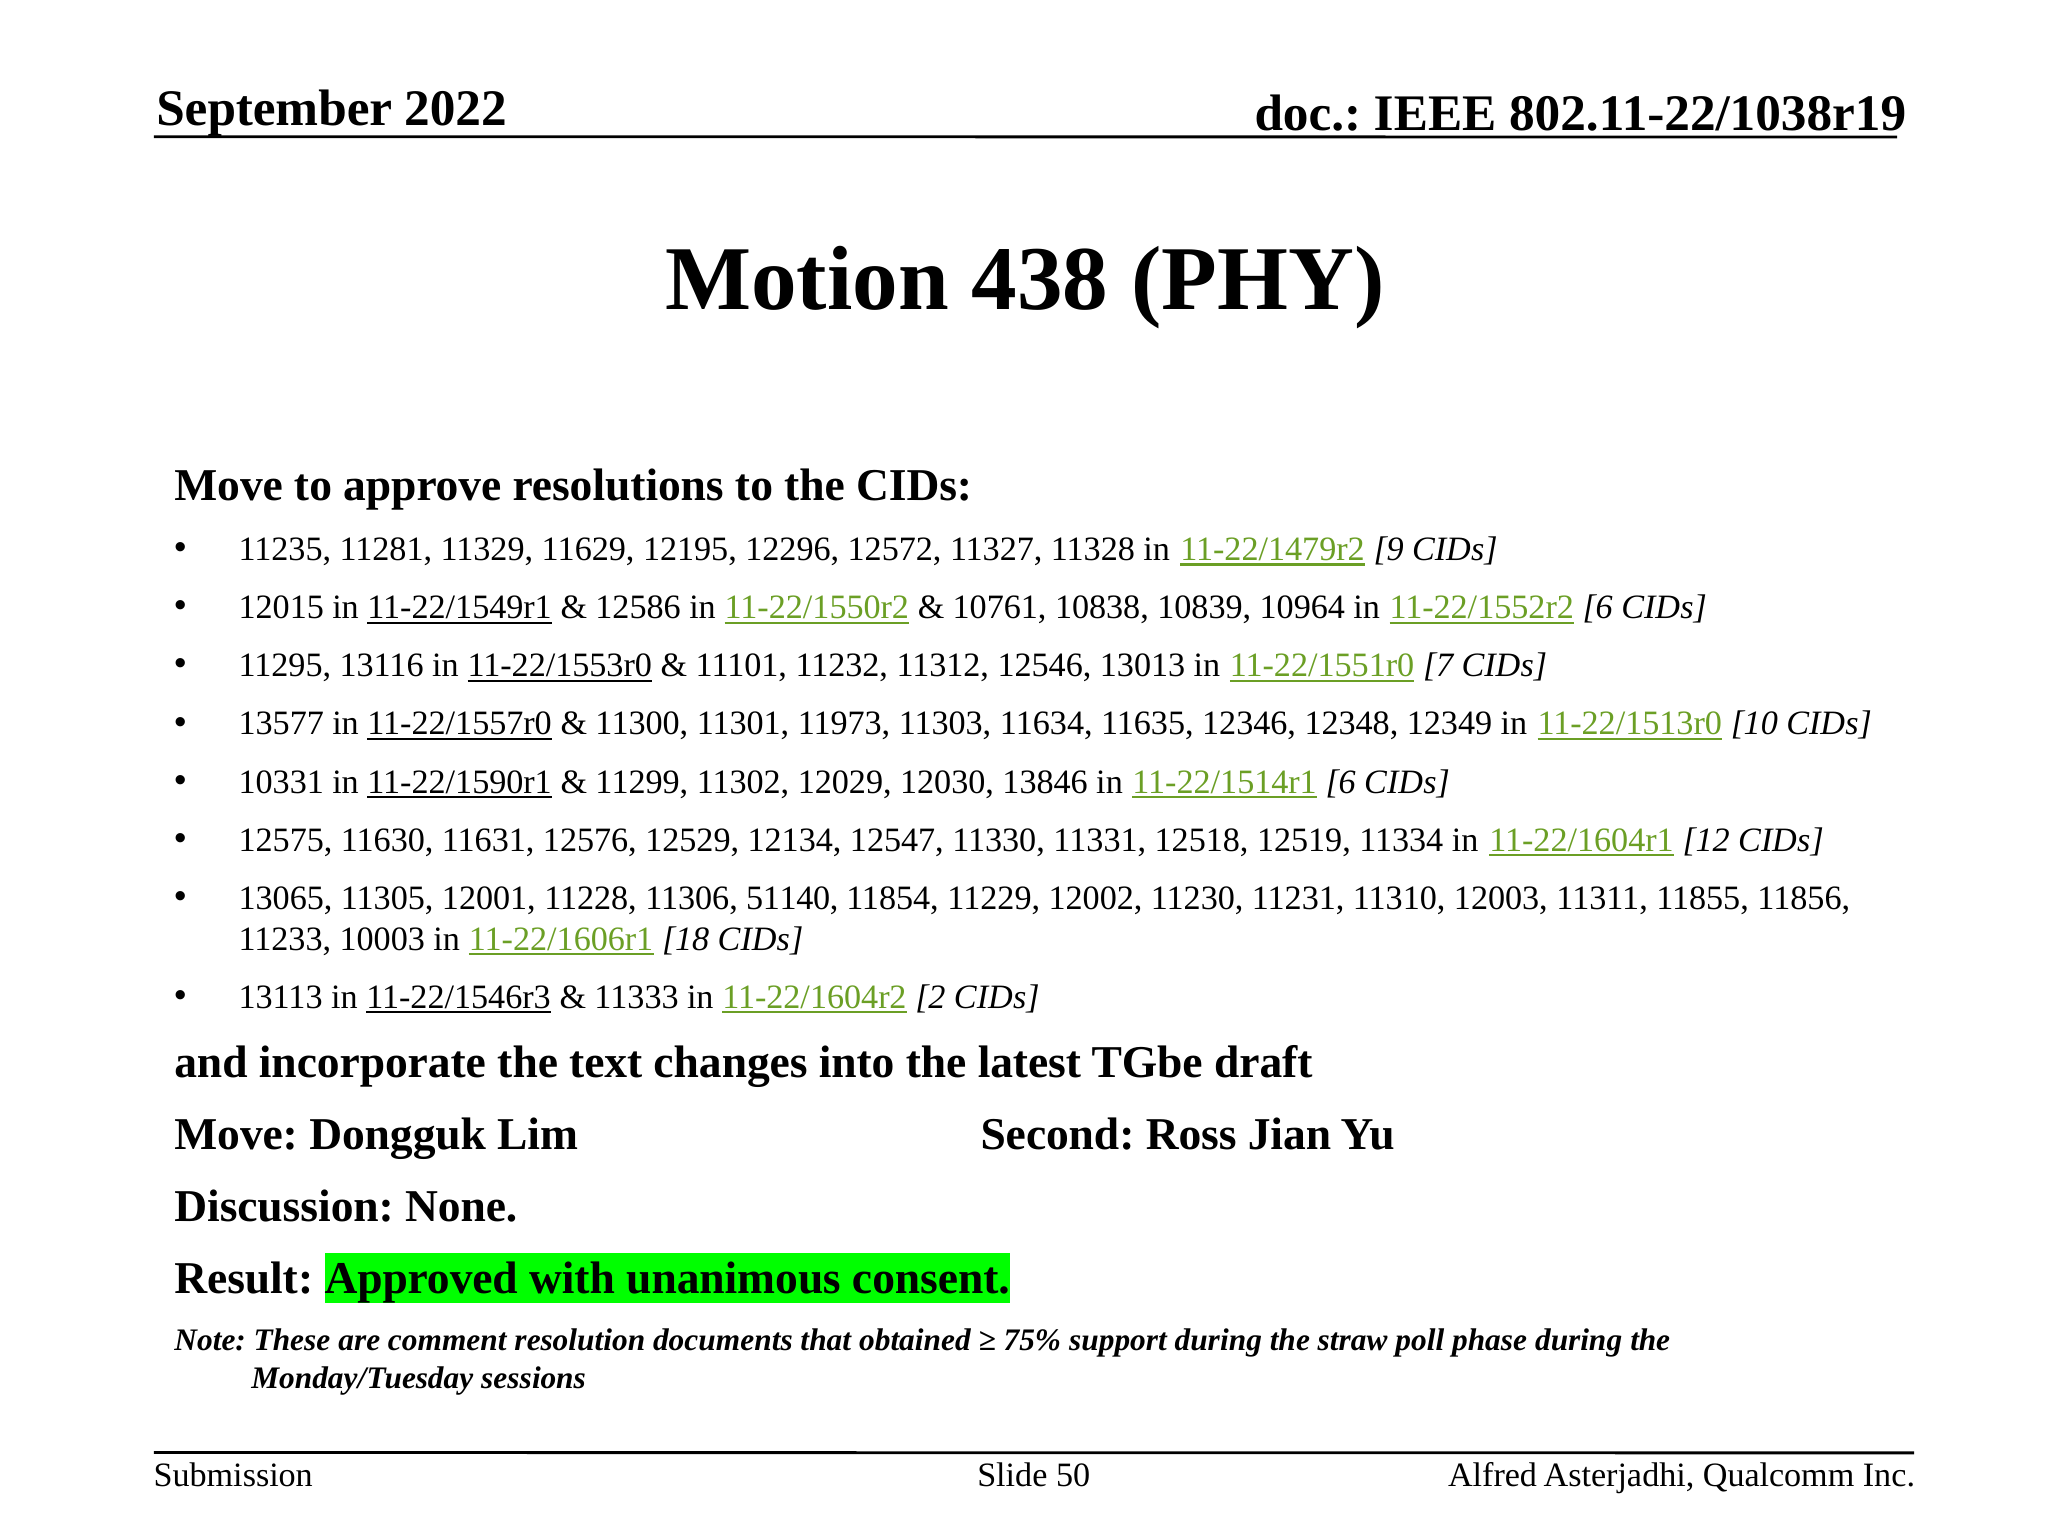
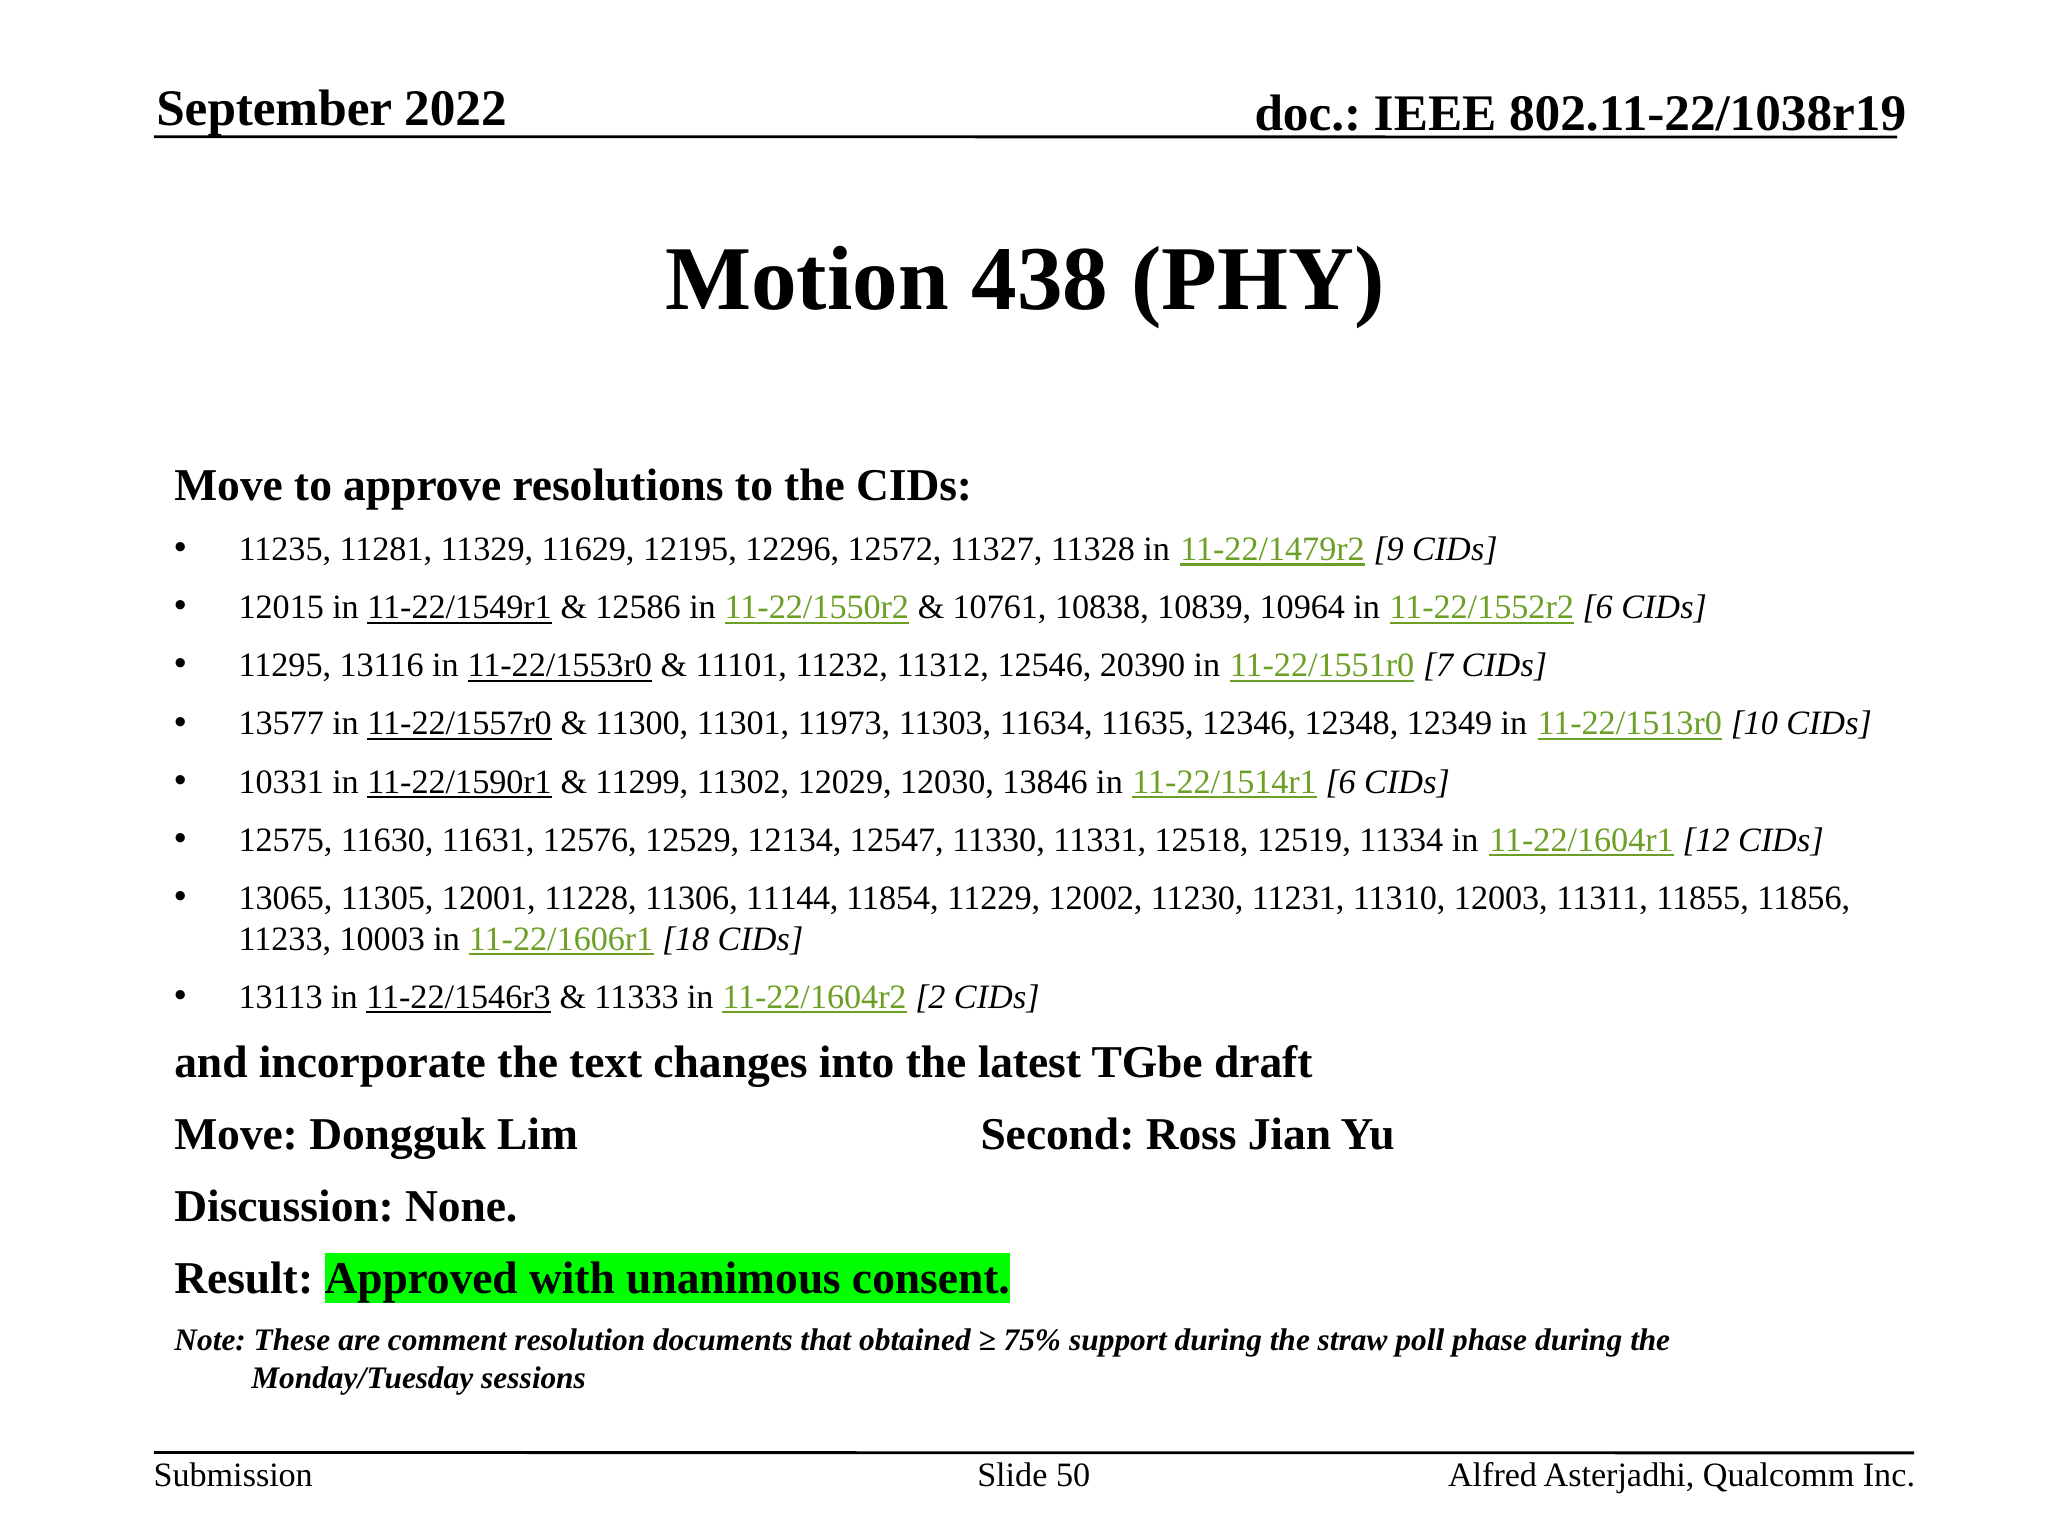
13013: 13013 -> 20390
51140: 51140 -> 11144
